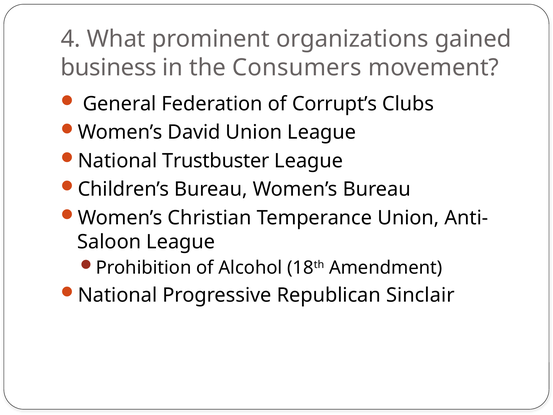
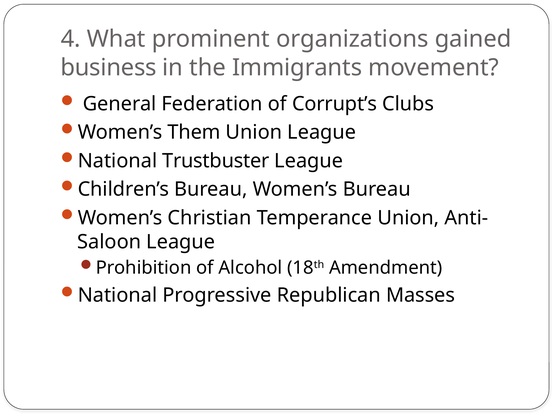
Consumers: Consumers -> Immigrants
David: David -> Them
Sinclair: Sinclair -> Masses
